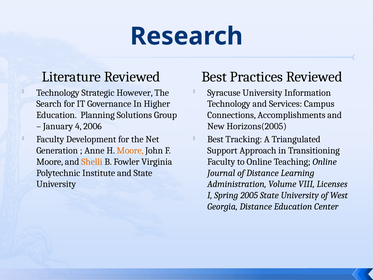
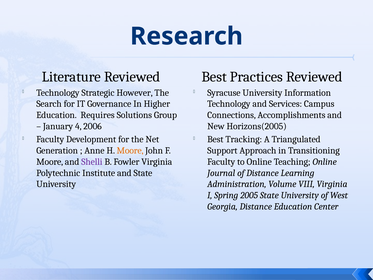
Planning: Planning -> Requires
Shelli colour: orange -> purple
VIII Licenses: Licenses -> Virginia
